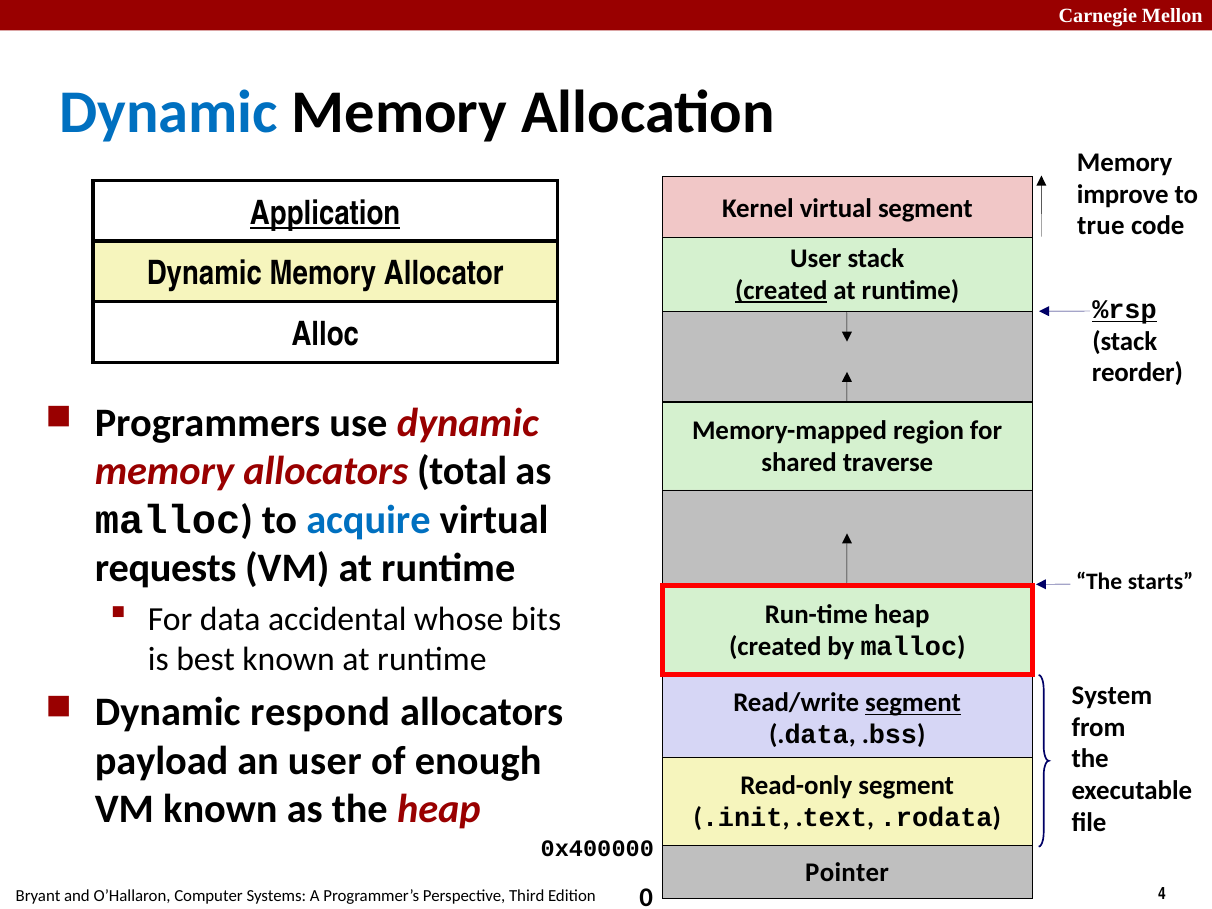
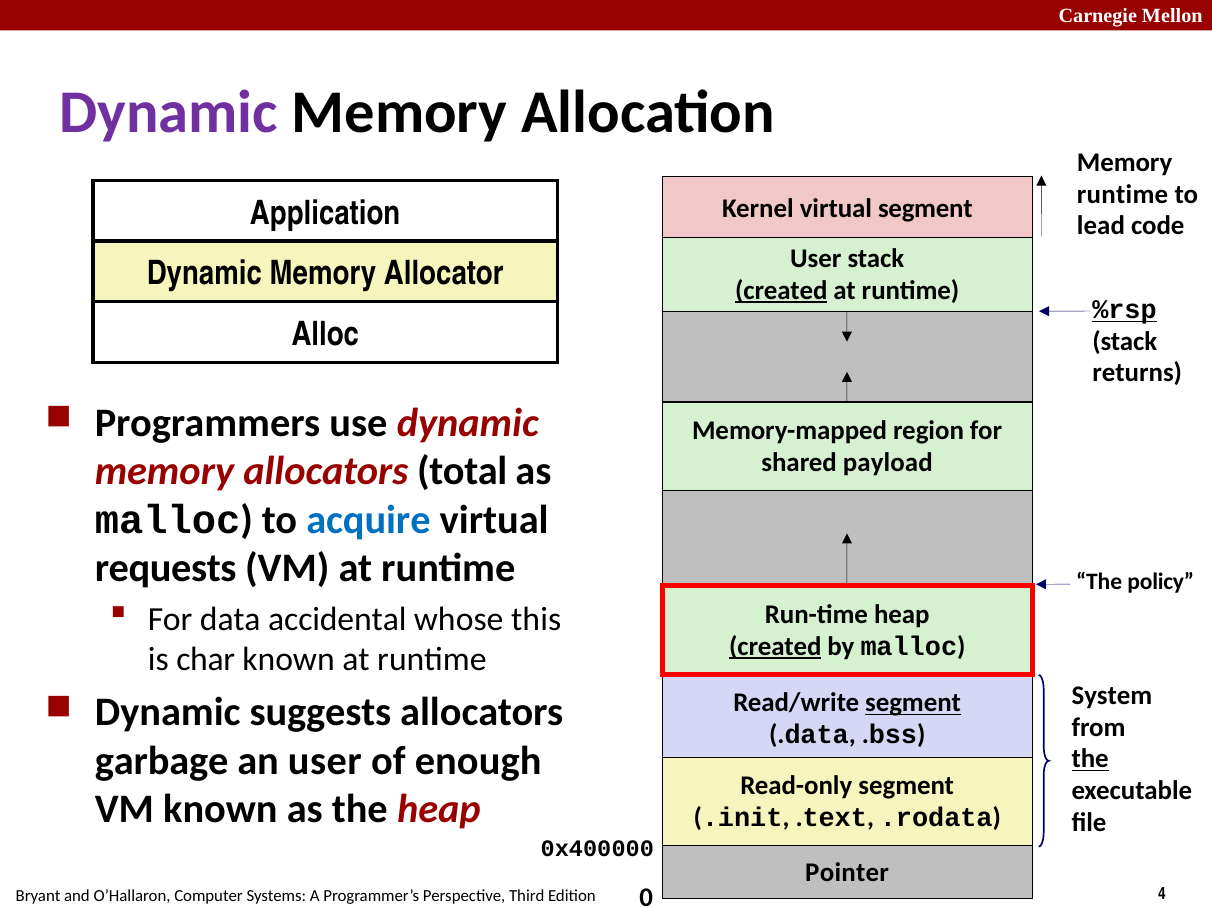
Dynamic at (169, 112) colour: blue -> purple
improve at (1123, 194): improve -> runtime
Application underline: present -> none
true: true -> lead
reorder: reorder -> returns
traverse: traverse -> payload
starts: starts -> policy
bits: bits -> this
created at (775, 646) underline: none -> present
best: best -> char
respond: respond -> suggests
payload: payload -> garbage
the at (1090, 759) underline: none -> present
